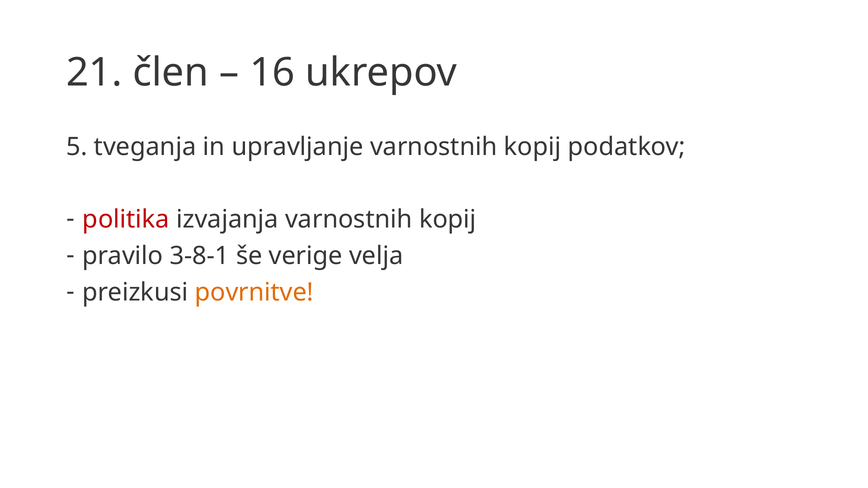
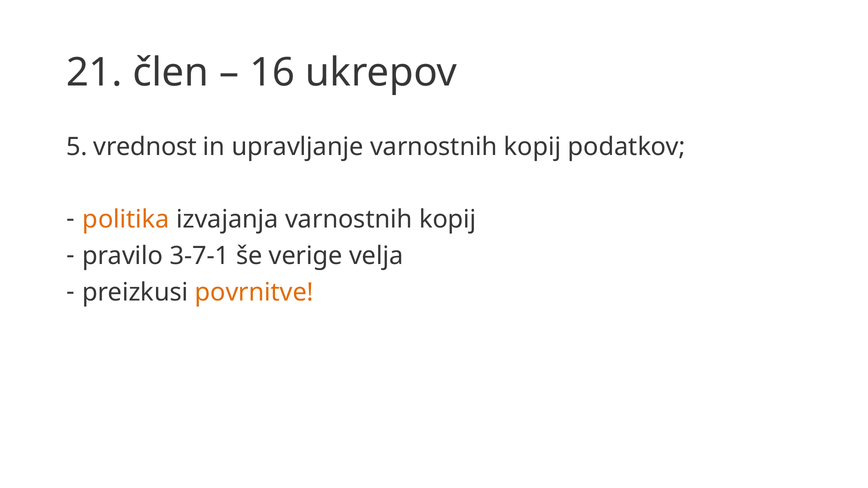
tveganja: tveganja -> vrednost
politika colour: red -> orange
3-8-1: 3-8-1 -> 3-7-1
